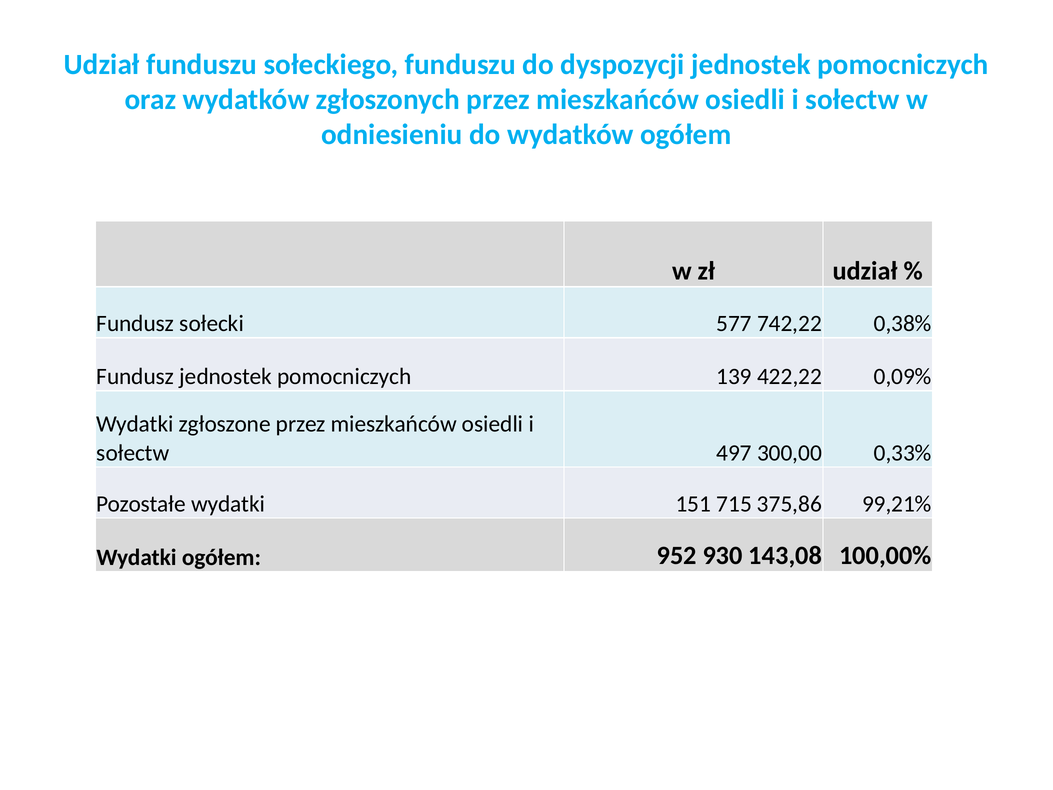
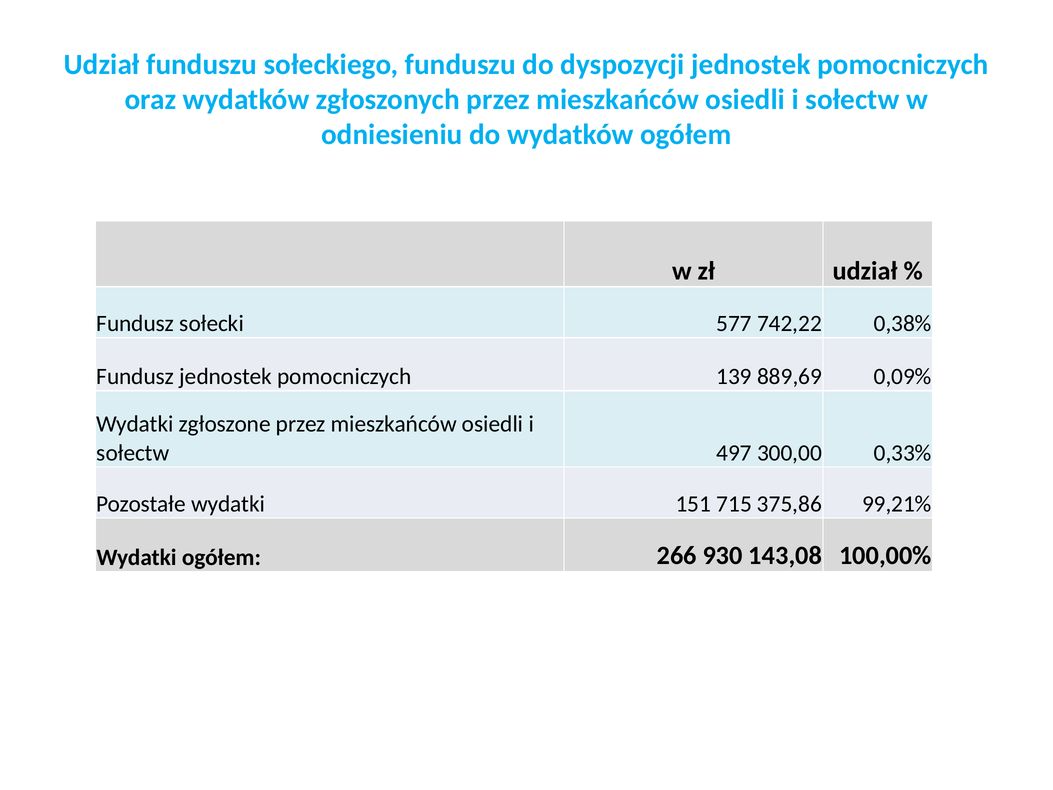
422,22: 422,22 -> 889,69
952: 952 -> 266
